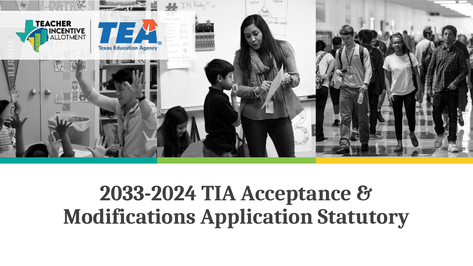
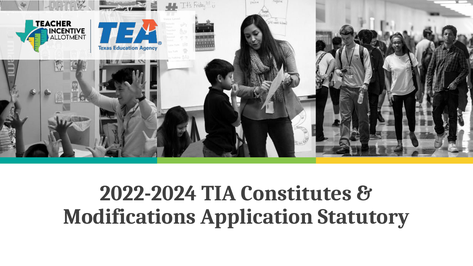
2033-2024: 2033-2024 -> 2022-2024
Acceptance: Acceptance -> Constitutes
